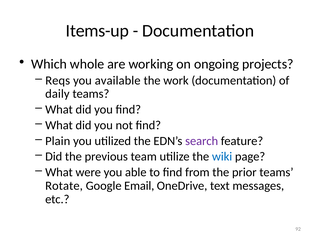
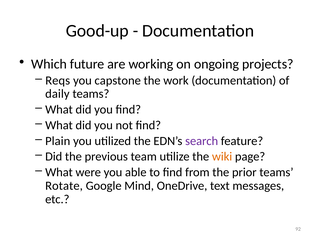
Items-up: Items-up -> Good-up
whole: whole -> future
available: available -> capstone
wiki colour: blue -> orange
Email: Email -> Mind
